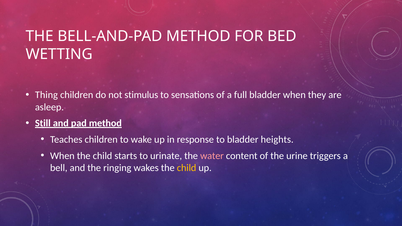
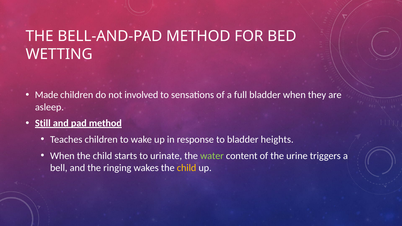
Thing: Thing -> Made
stimulus: stimulus -> involved
water colour: pink -> light green
